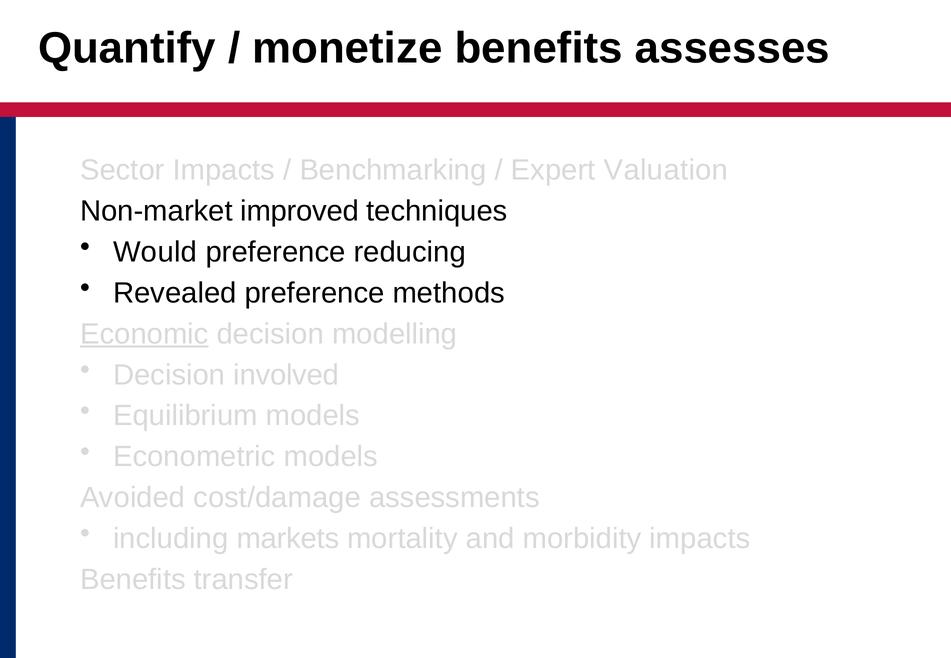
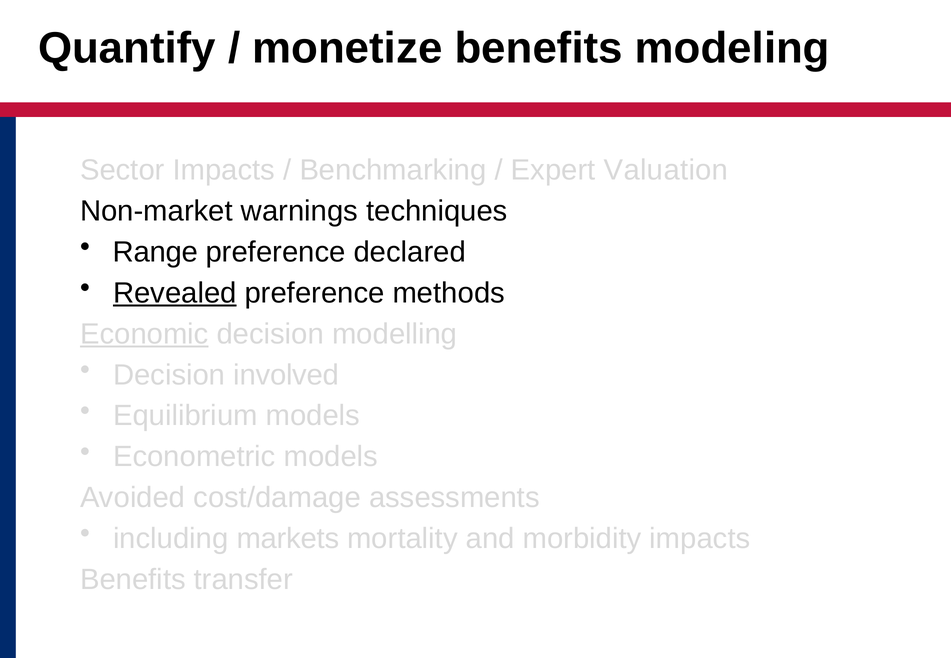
assesses: assesses -> modeling
improved: improved -> warnings
Would: Would -> Range
reducing: reducing -> declared
Revealed underline: none -> present
